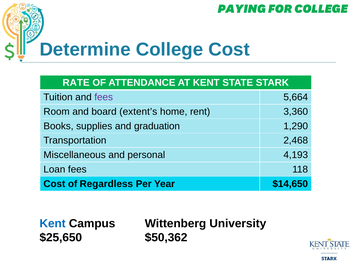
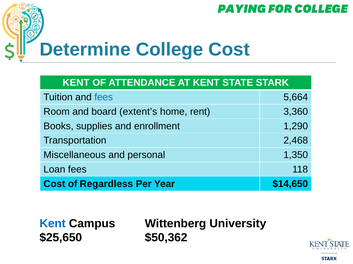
RATE at (76, 83): RATE -> KENT
fees at (104, 97) colour: purple -> blue
graduation: graduation -> enrollment
4,193: 4,193 -> 1,350
